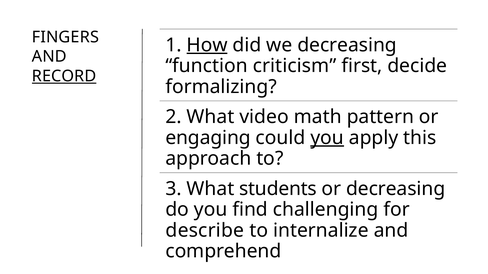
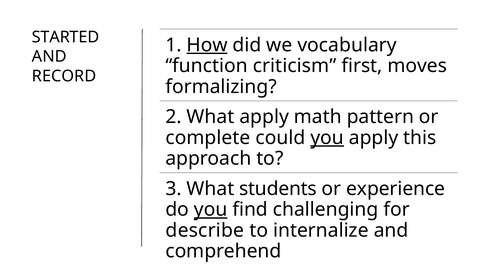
FINGERS: FINGERS -> STARTED
we decreasing: decreasing -> vocabulary
decide: decide -> moves
RECORD underline: present -> none
What video: video -> apply
engaging: engaging -> complete
or decreasing: decreasing -> experience
you at (211, 210) underline: none -> present
